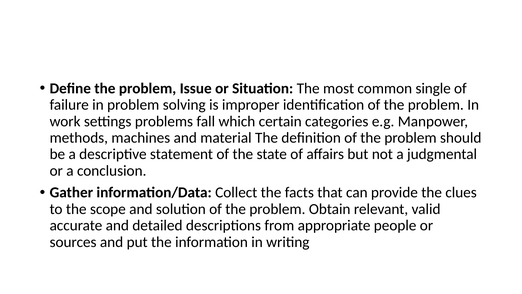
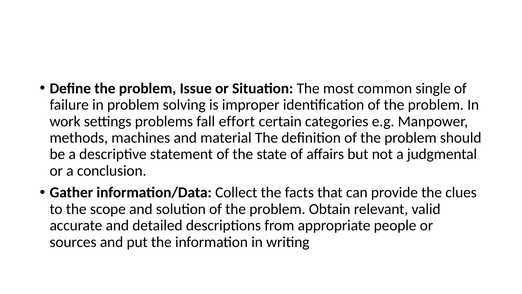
which: which -> effort
